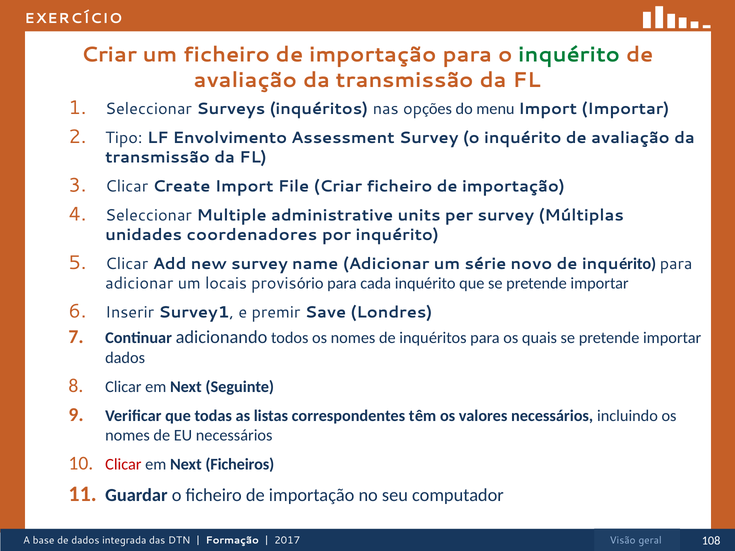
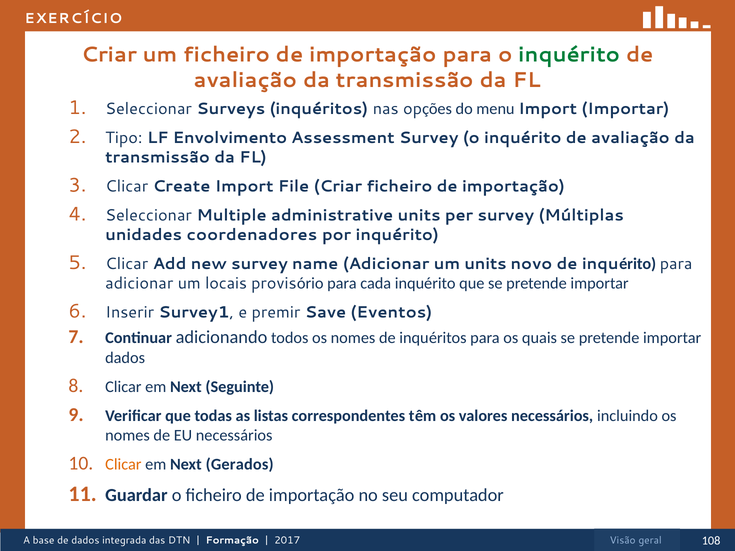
um série: série -> units
Londres: Londres -> Eventos
Clicar at (123, 464) colour: red -> orange
Ficheiros: Ficheiros -> Gerados
